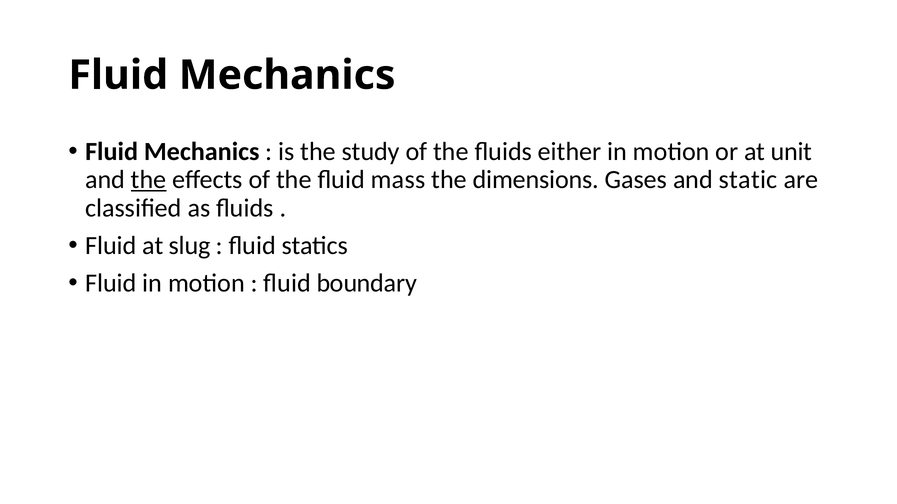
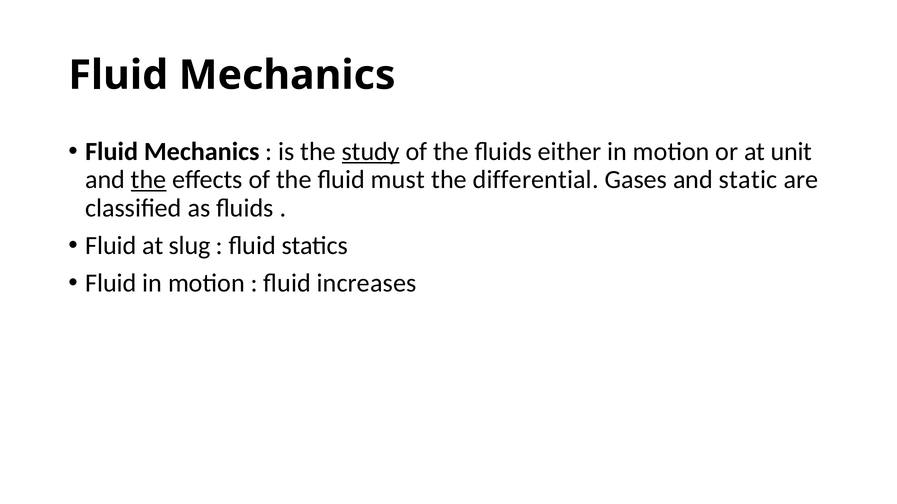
study underline: none -> present
mass: mass -> must
dimensions: dimensions -> differential
boundary: boundary -> increases
